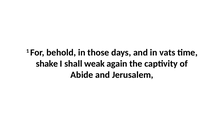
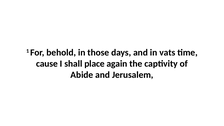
shake: shake -> cause
weak: weak -> place
